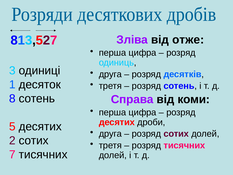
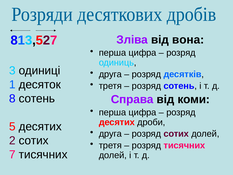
отже: отже -> вона
